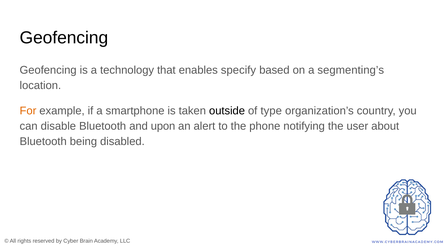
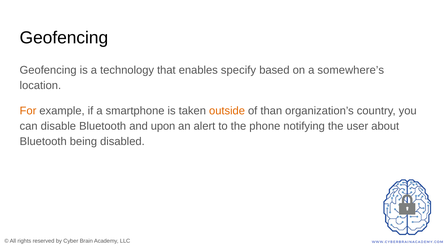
segmenting’s: segmenting’s -> somewhere’s
outside colour: black -> orange
type: type -> than
